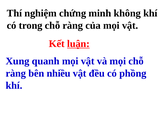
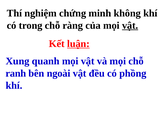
vật at (130, 25) underline: none -> present
ràng at (16, 73): ràng -> ranh
nhiều: nhiều -> ngoài
